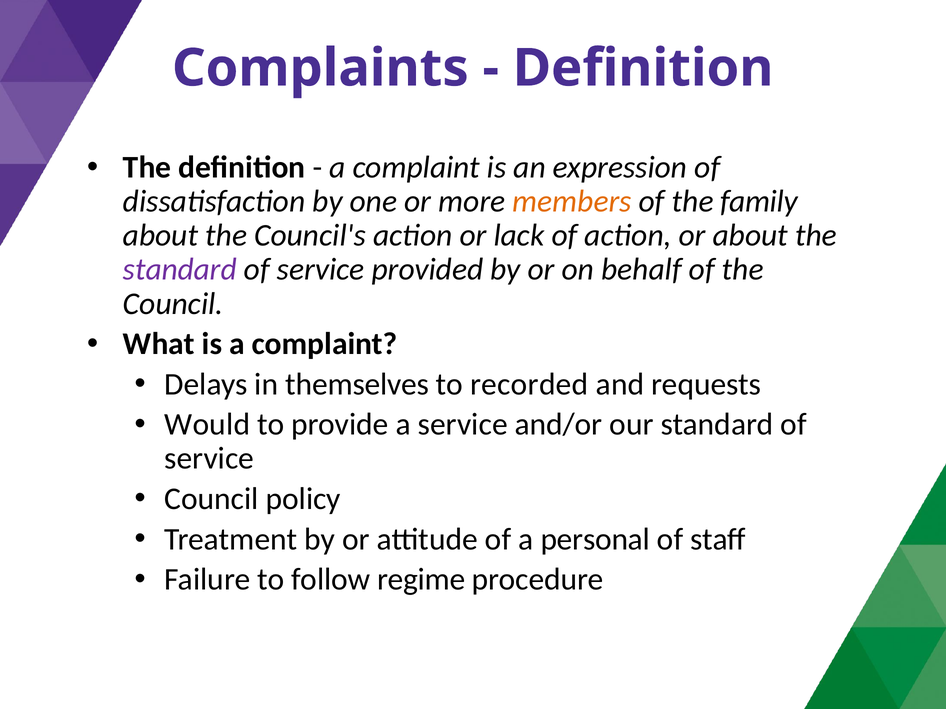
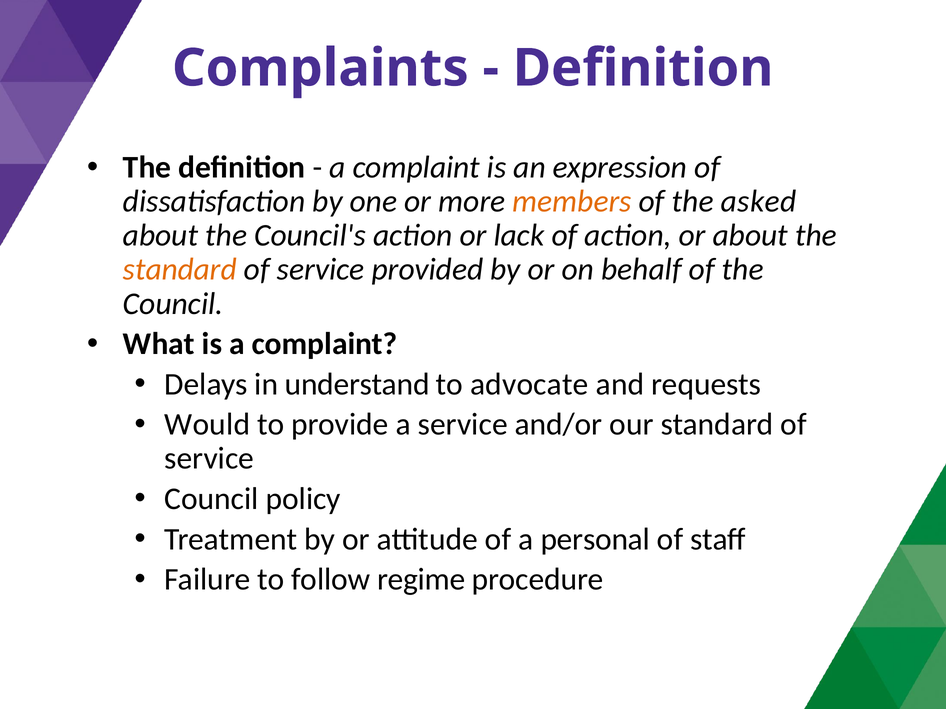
family: family -> asked
standard at (180, 270) colour: purple -> orange
themselves: themselves -> understand
recorded: recorded -> advocate
